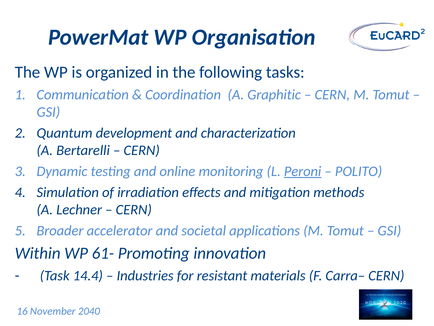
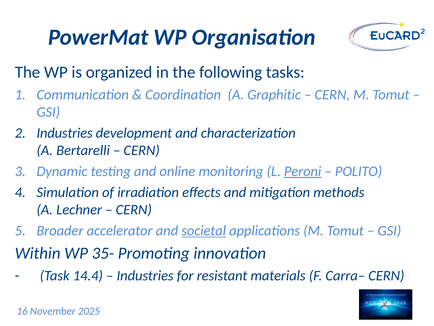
Quantum at (65, 133): Quantum -> Industries
societal underline: none -> present
61-: 61- -> 35-
2040: 2040 -> 2025
